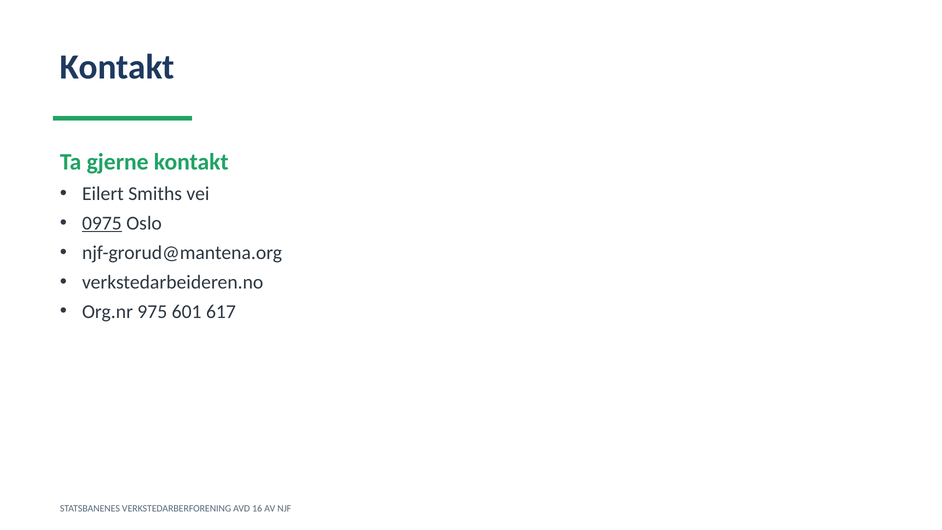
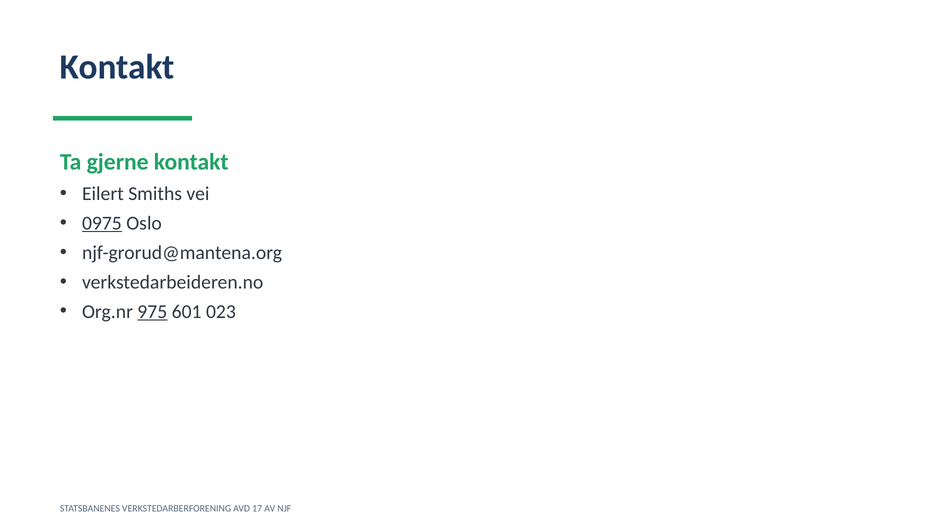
975 underline: none -> present
617: 617 -> 023
16: 16 -> 17
